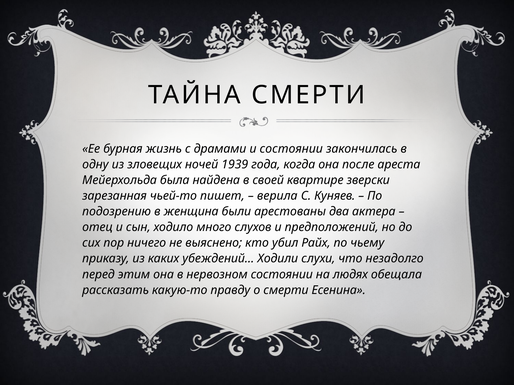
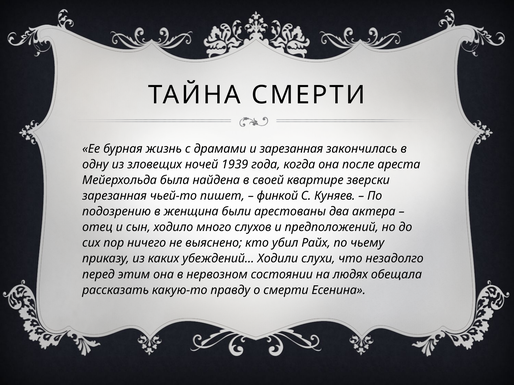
и состоянии: состоянии -> зарезанная
верила: верила -> финкой
